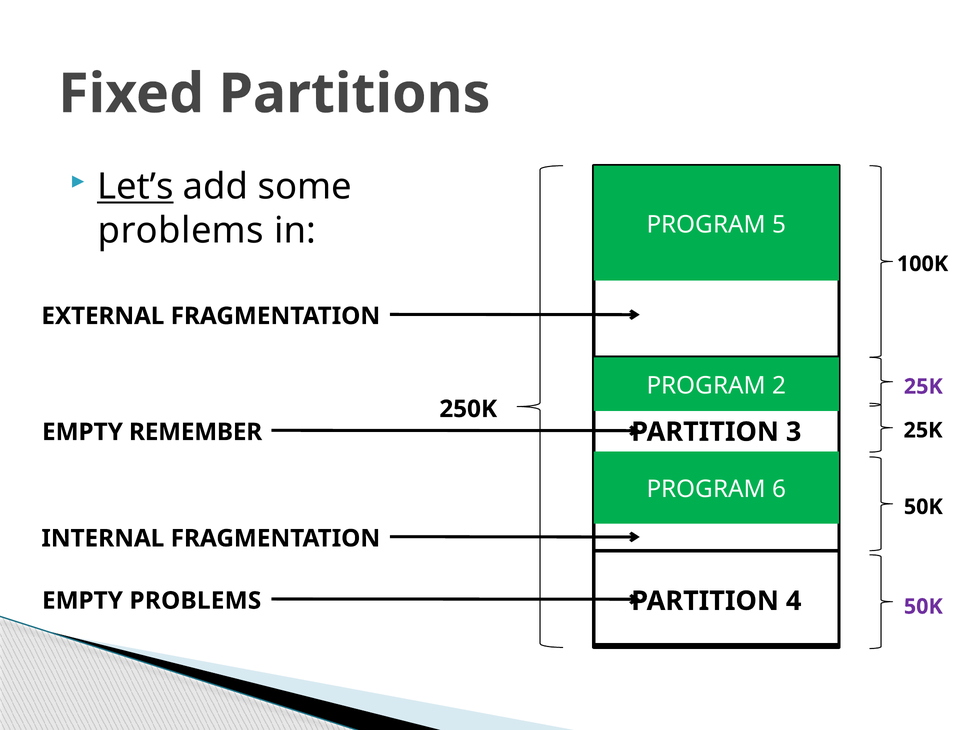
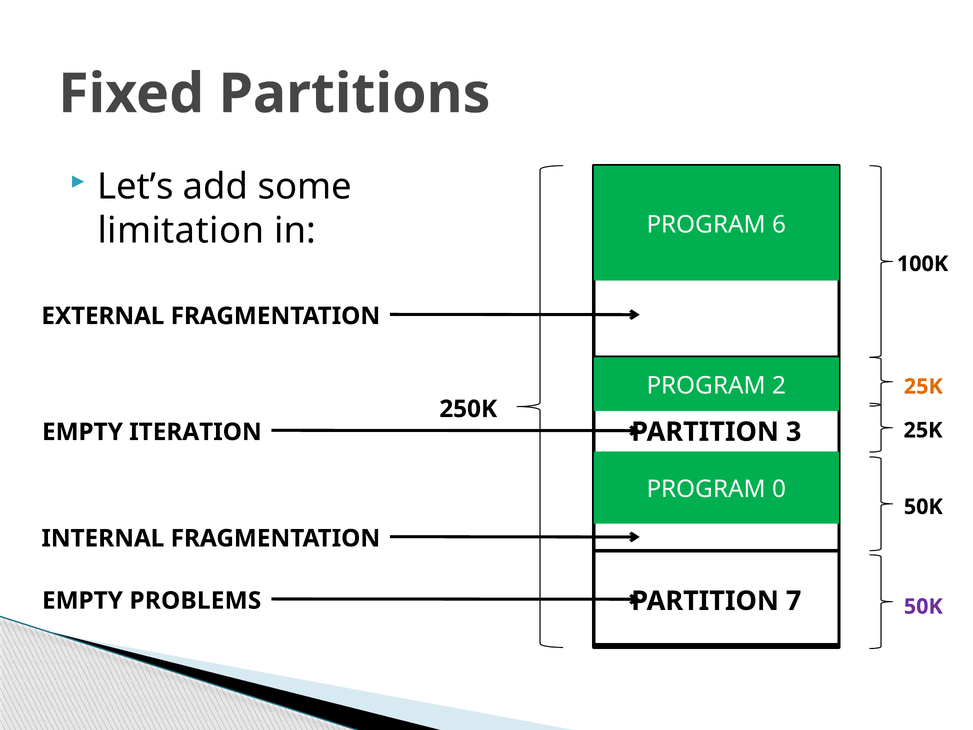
Let’s underline: present -> none
5: 5 -> 6
problems at (181, 231): problems -> limitation
25K at (923, 386) colour: purple -> orange
REMEMBER: REMEMBER -> ITERATION
6: 6 -> 0
4 at (794, 601): 4 -> 7
